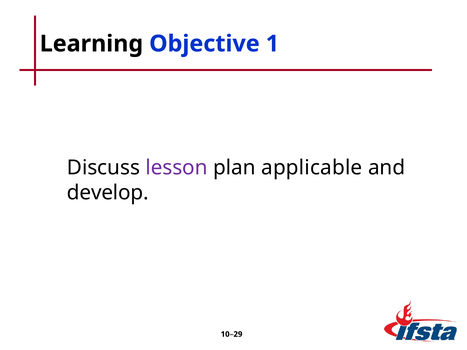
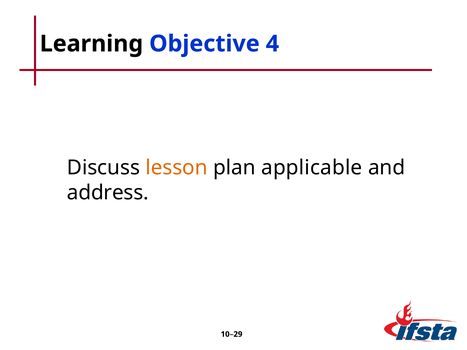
1: 1 -> 4
lesson colour: purple -> orange
develop: develop -> address
